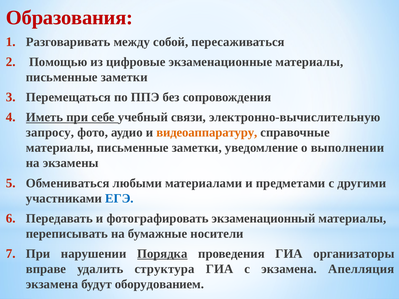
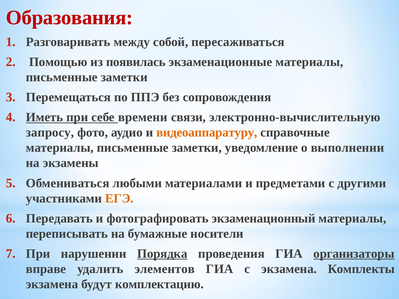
цифровые: цифровые -> появилась
учебный: учебный -> времени
ЕГЭ colour: blue -> orange
организаторы underline: none -> present
структура: структура -> элементов
Апелляция: Апелляция -> Комплекты
оборудованием: оборудованием -> комплектацию
